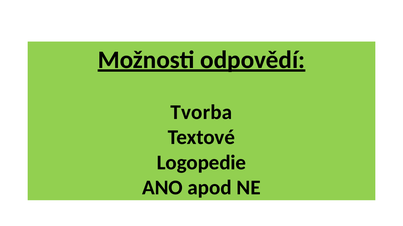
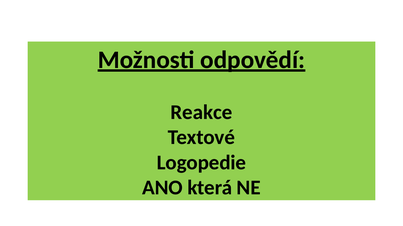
Tvorba: Tvorba -> Reakce
apod: apod -> která
